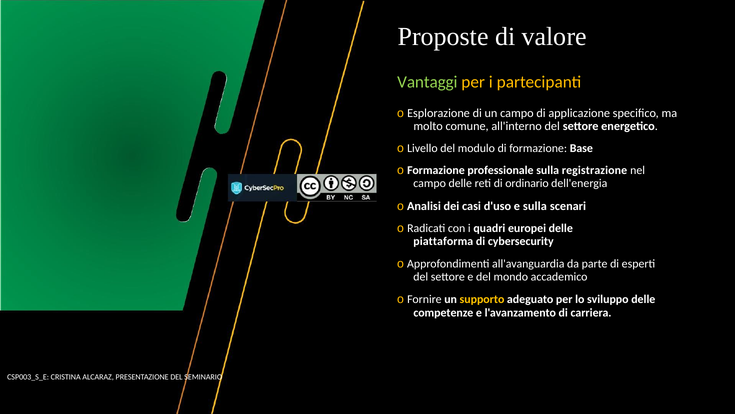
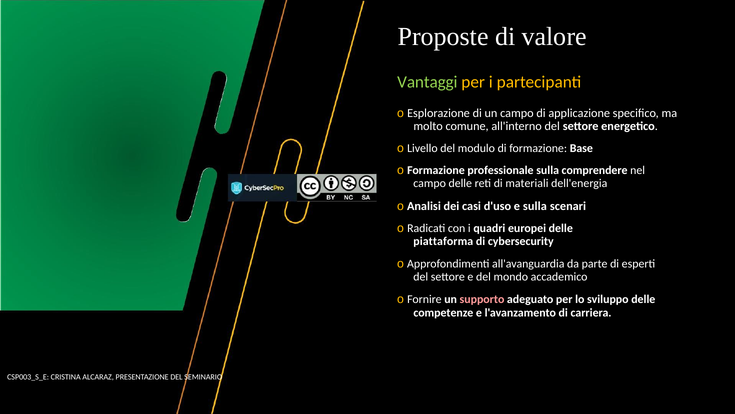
registrazione: registrazione -> comprendere
ordinario: ordinario -> materiali
supporto colour: yellow -> pink
